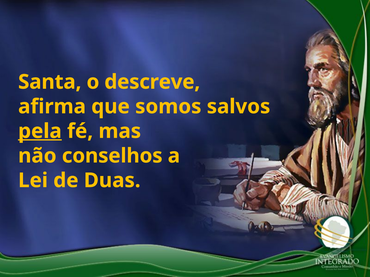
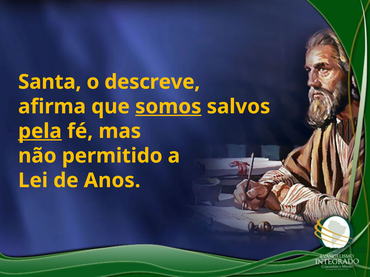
somos underline: none -> present
conselhos: conselhos -> permitido
Duas: Duas -> Anos
